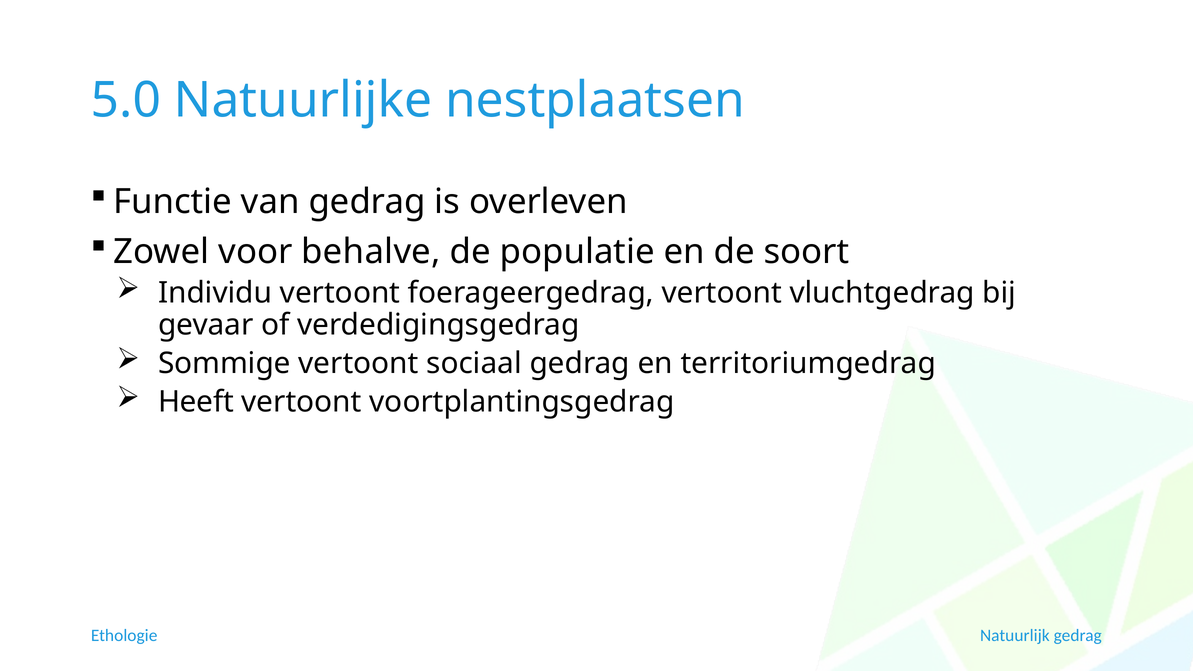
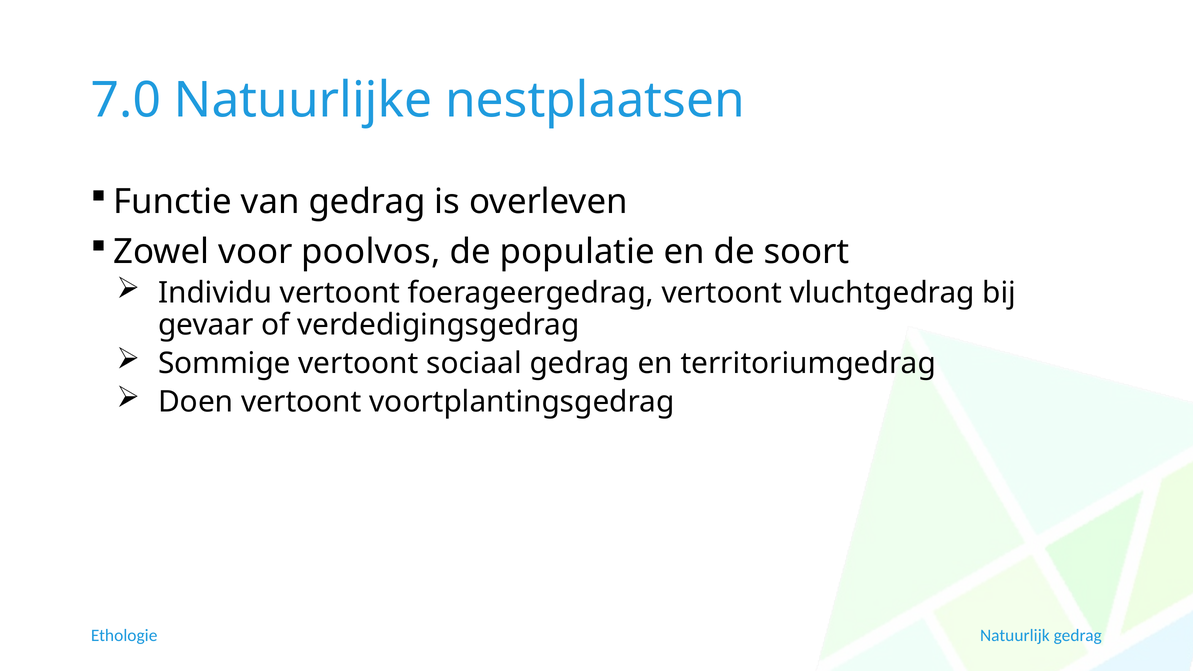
5.0: 5.0 -> 7.0
behalve: behalve -> poolvos
Heeft: Heeft -> Doen
